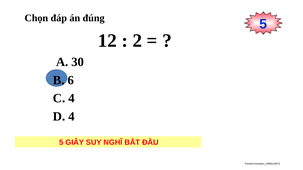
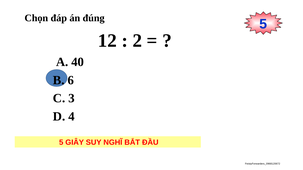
30: 30 -> 40
C 4: 4 -> 3
